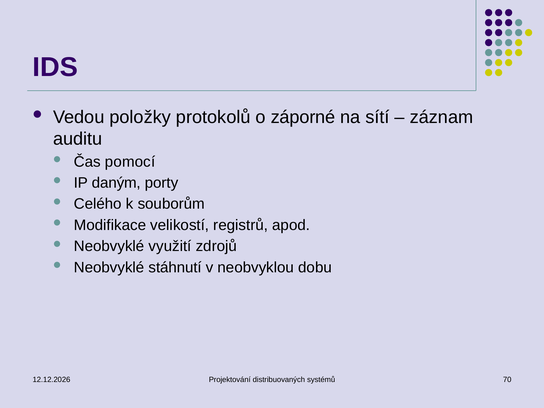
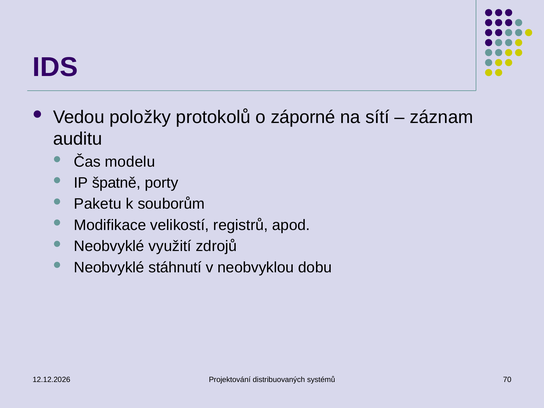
pomocí: pomocí -> modelu
daným: daným -> špatně
Celého: Celého -> Paketu
